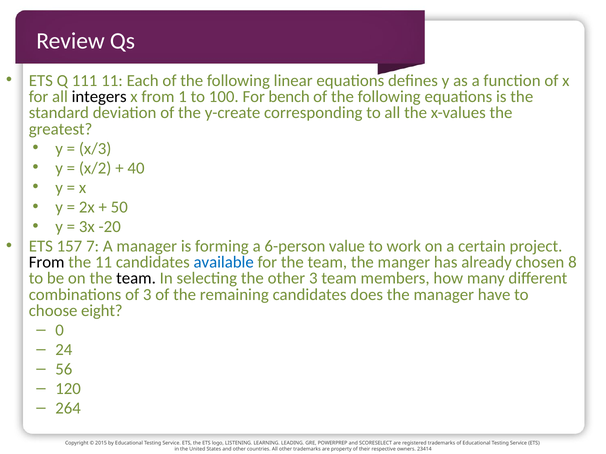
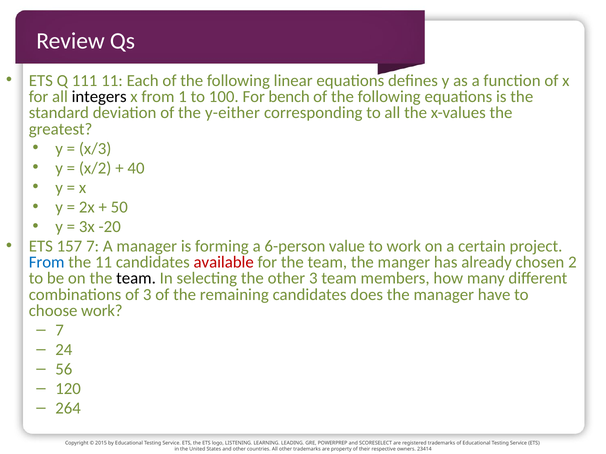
y-create: y-create -> y-either
From at (47, 263) colour: black -> blue
available colour: blue -> red
8: 8 -> 2
choose eight: eight -> work
0 at (60, 331): 0 -> 7
